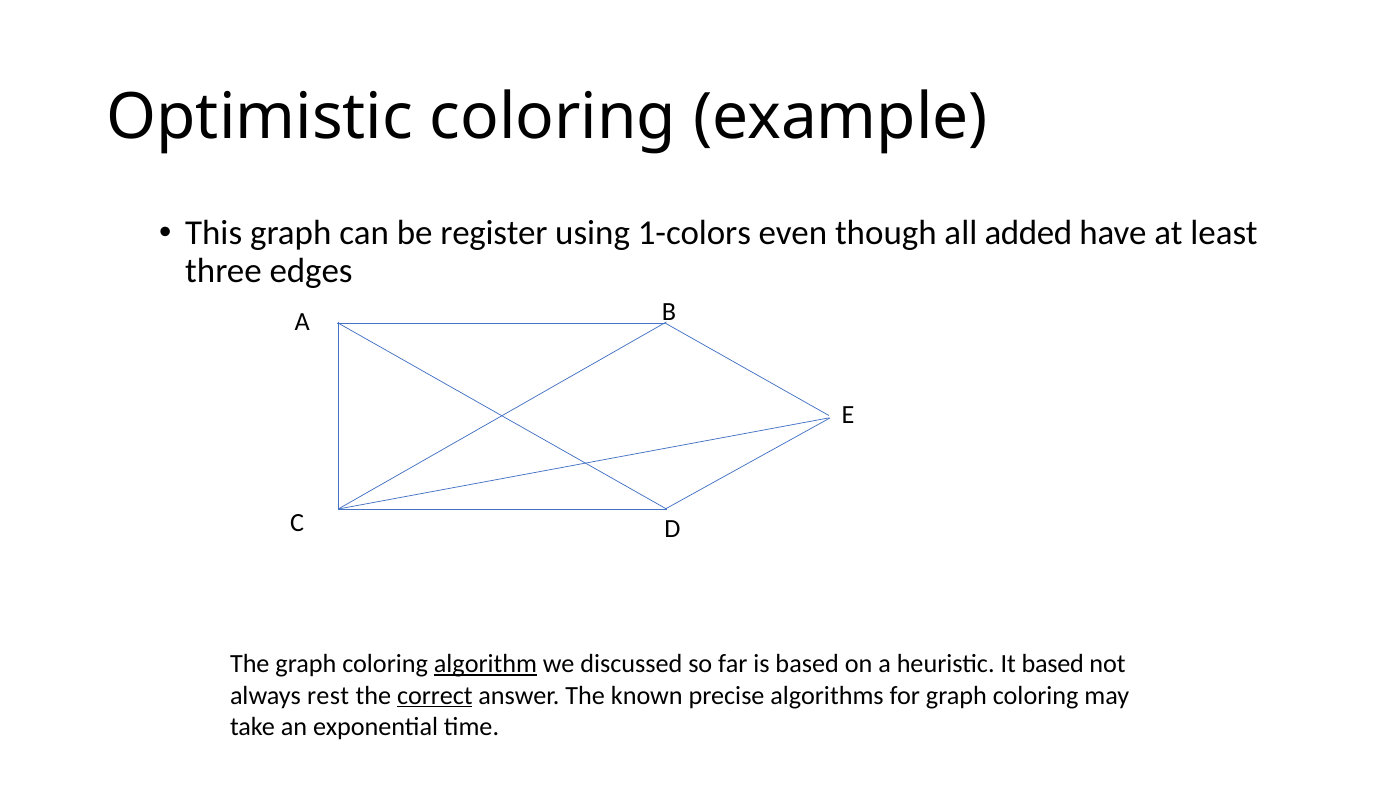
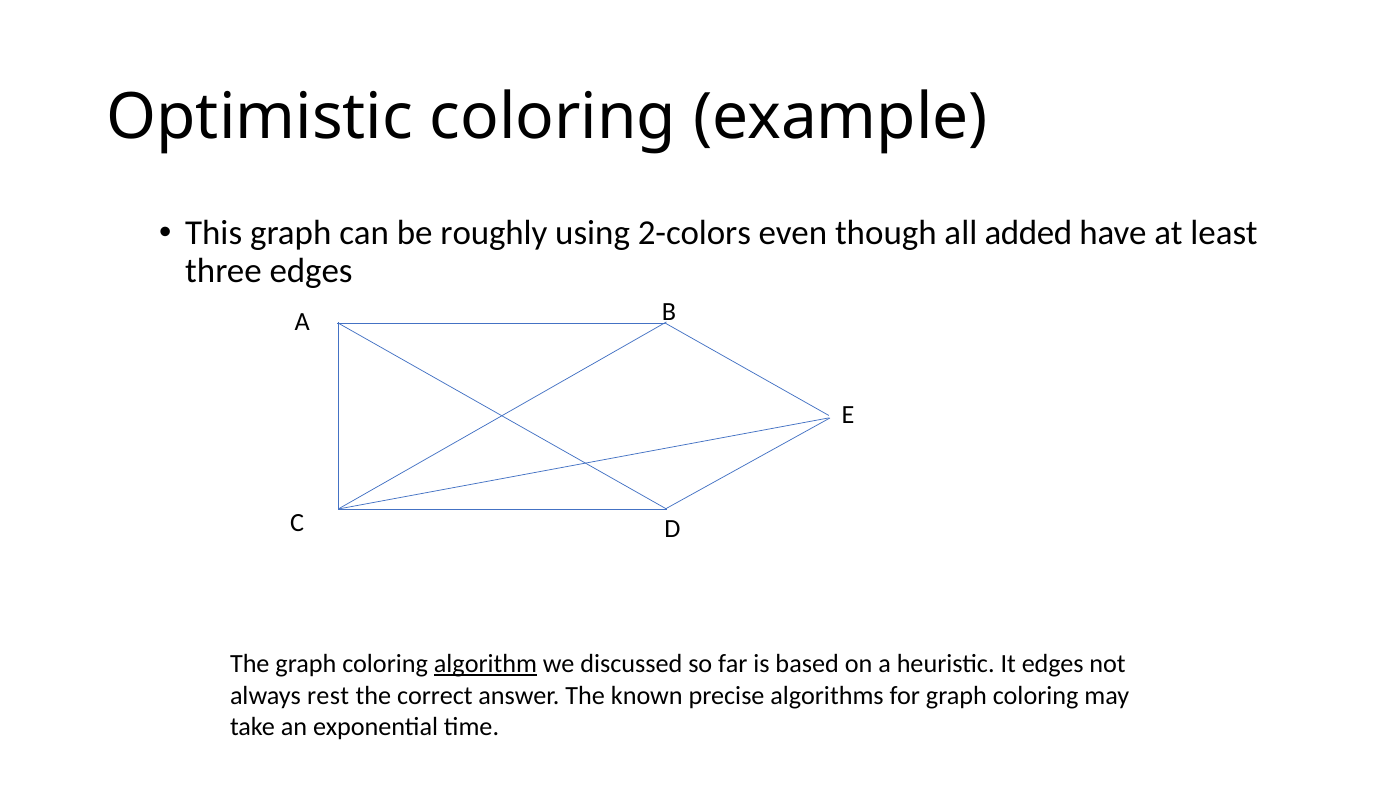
register: register -> roughly
1-colors: 1-colors -> 2-colors
It based: based -> edges
correct underline: present -> none
